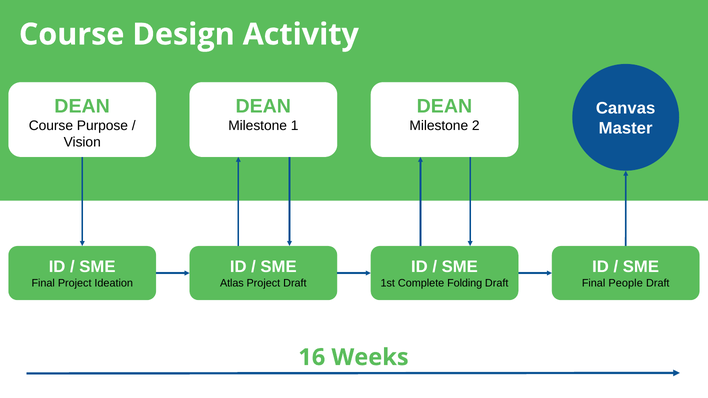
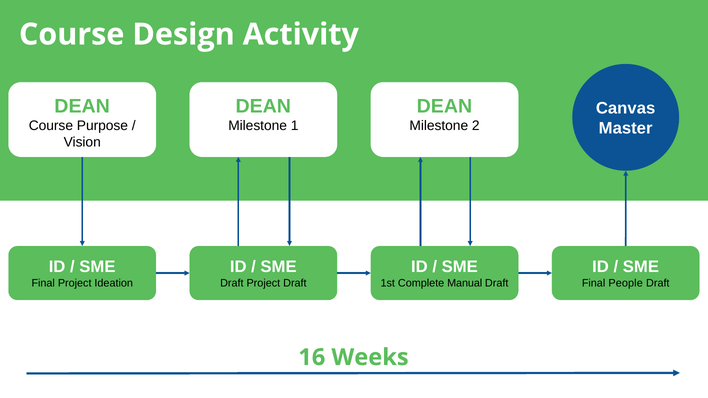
Atlas at (232, 283): Atlas -> Draft
Folding: Folding -> Manual
